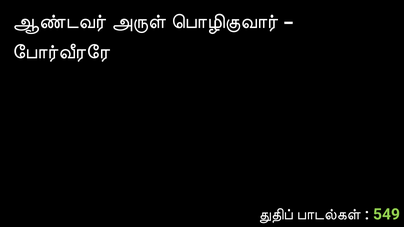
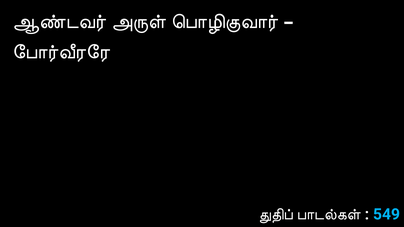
549 colour: light green -> light blue
